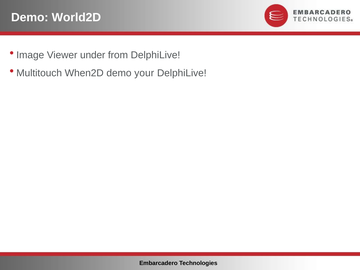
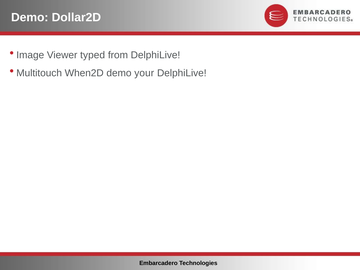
World2D: World2D -> Dollar2D
under: under -> typed
